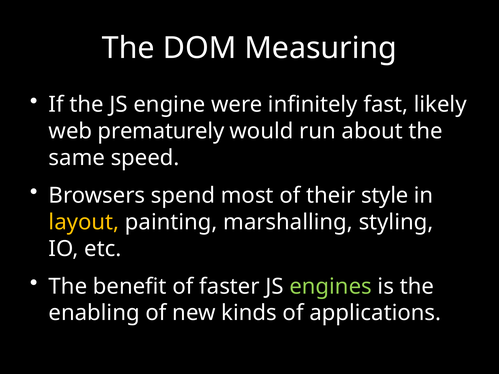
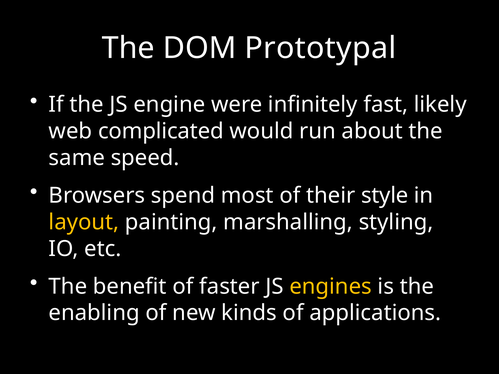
Measuring: Measuring -> Prototypal
prematurely: prematurely -> complicated
engines colour: light green -> yellow
